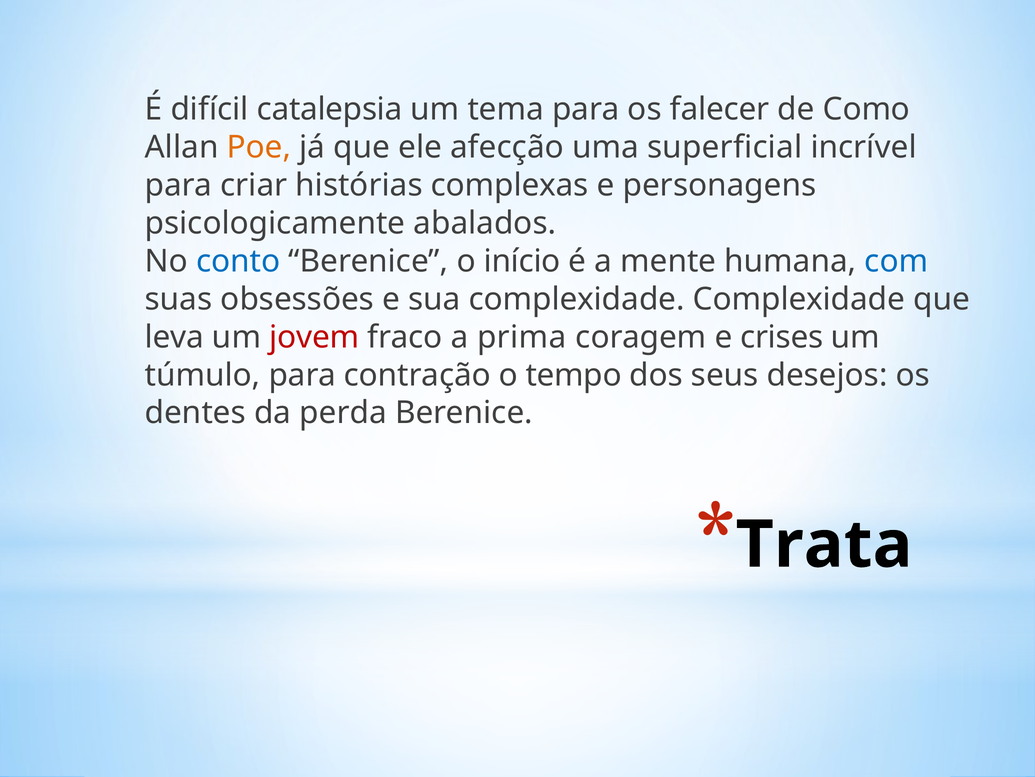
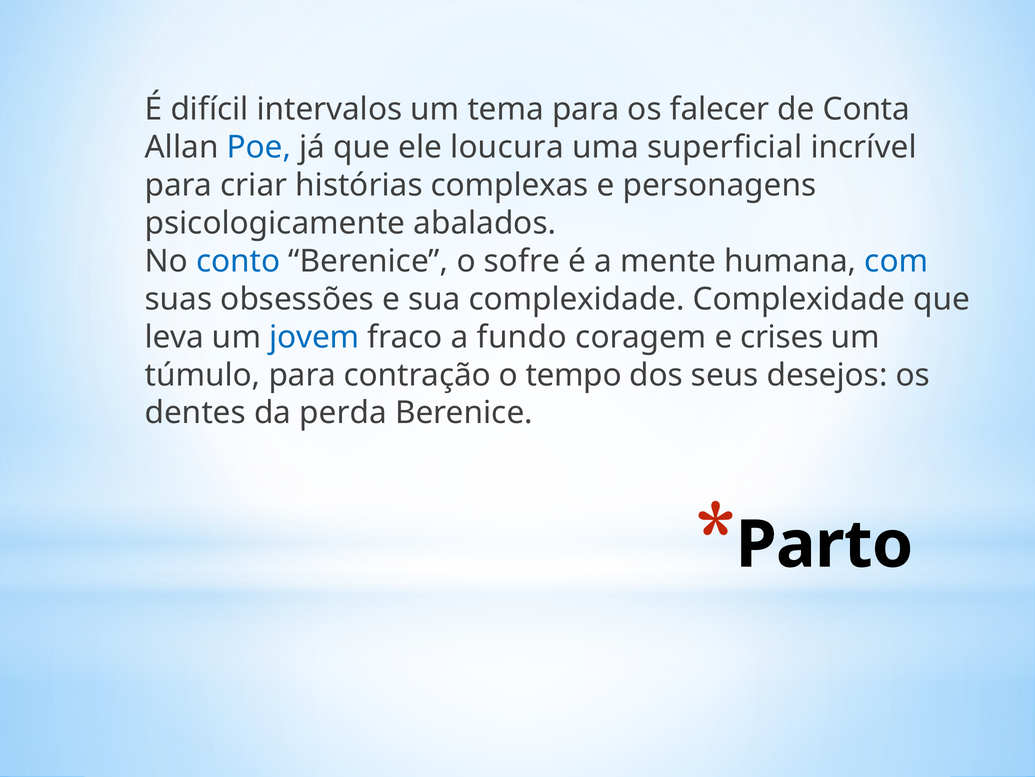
catalepsia: catalepsia -> intervalos
Como: Como -> Conta
Poe colour: orange -> blue
afecção: afecção -> loucura
início: início -> sofre
jovem colour: red -> blue
prima: prima -> fundo
Trata: Trata -> Parto
